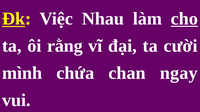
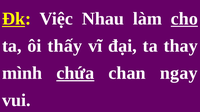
rằng: rằng -> thấy
cười: cười -> thay
chứa underline: none -> present
